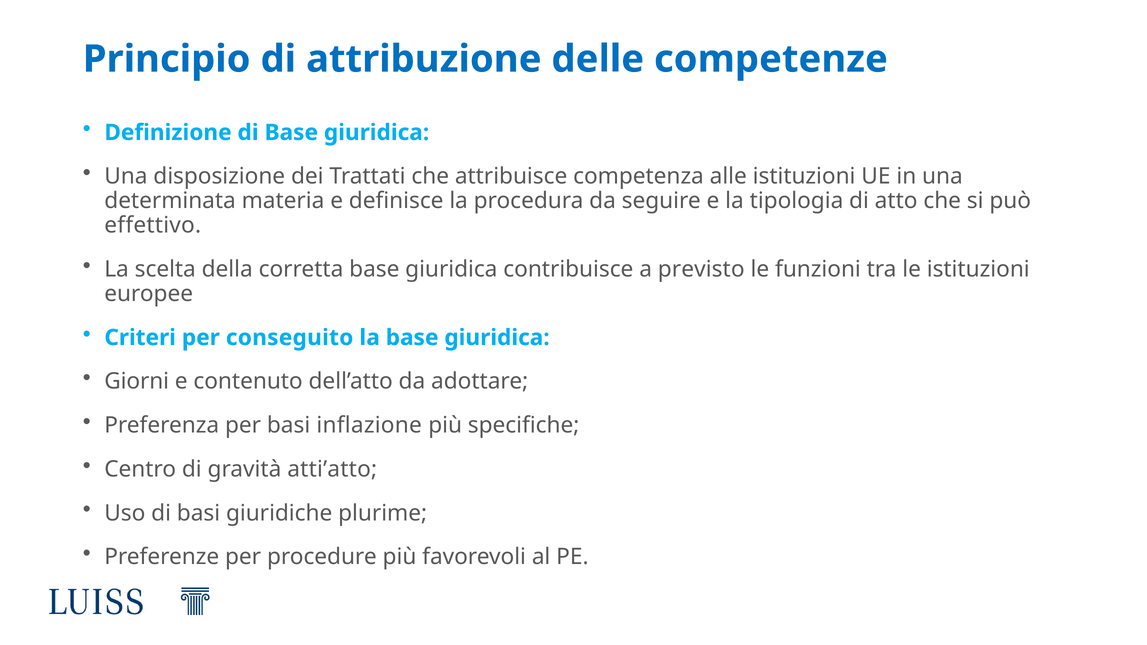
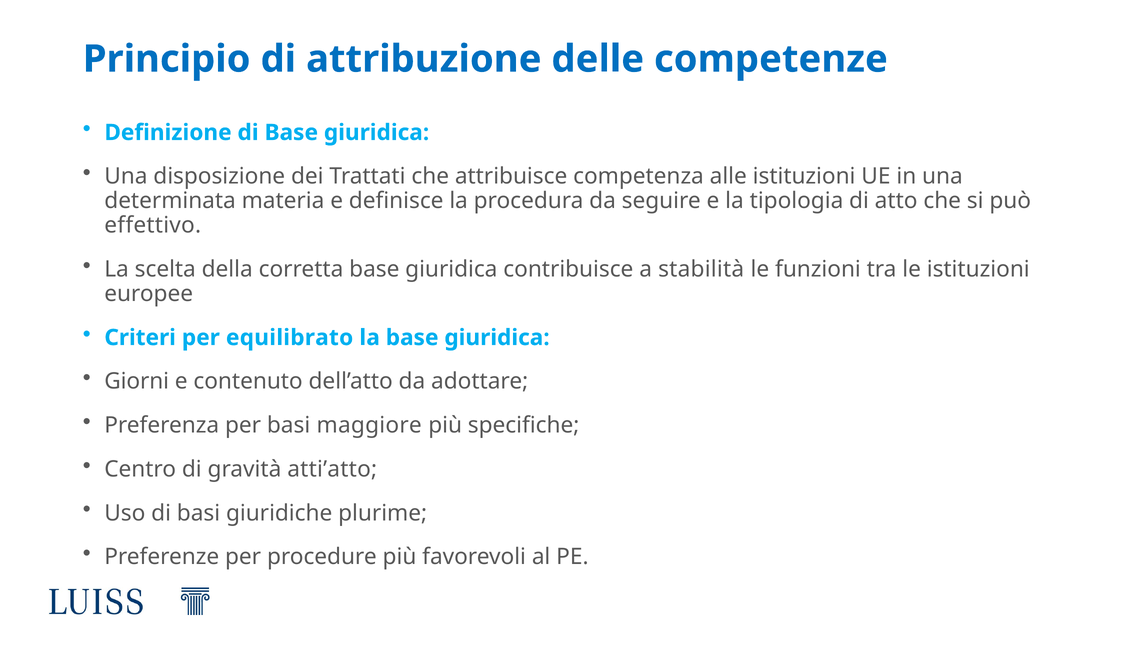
previsto: previsto -> stabilità
conseguito: conseguito -> equilibrato
inflazione: inflazione -> maggiore
